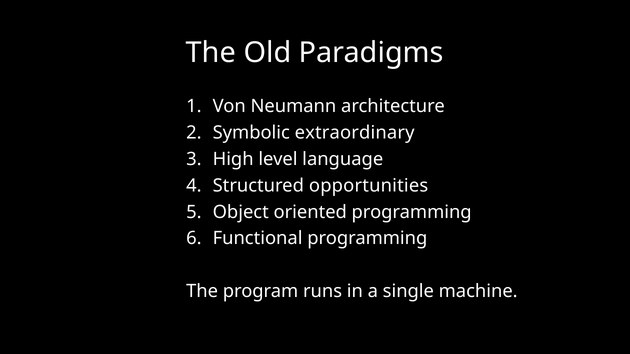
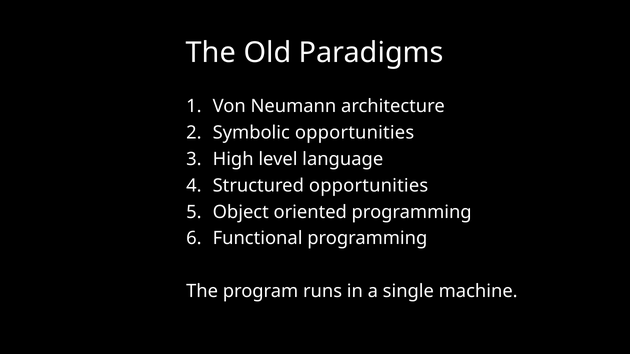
Symbolic extraordinary: extraordinary -> opportunities
